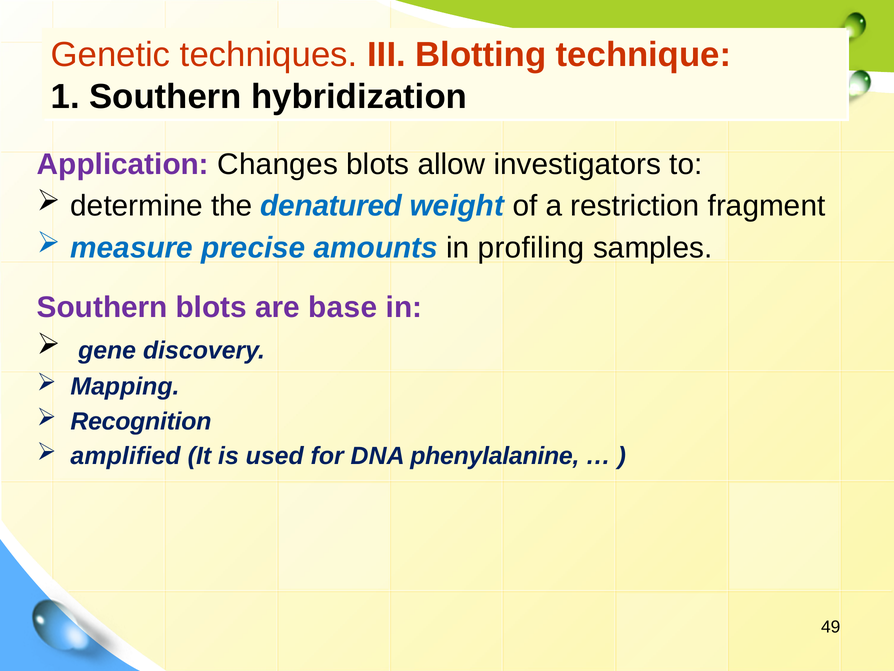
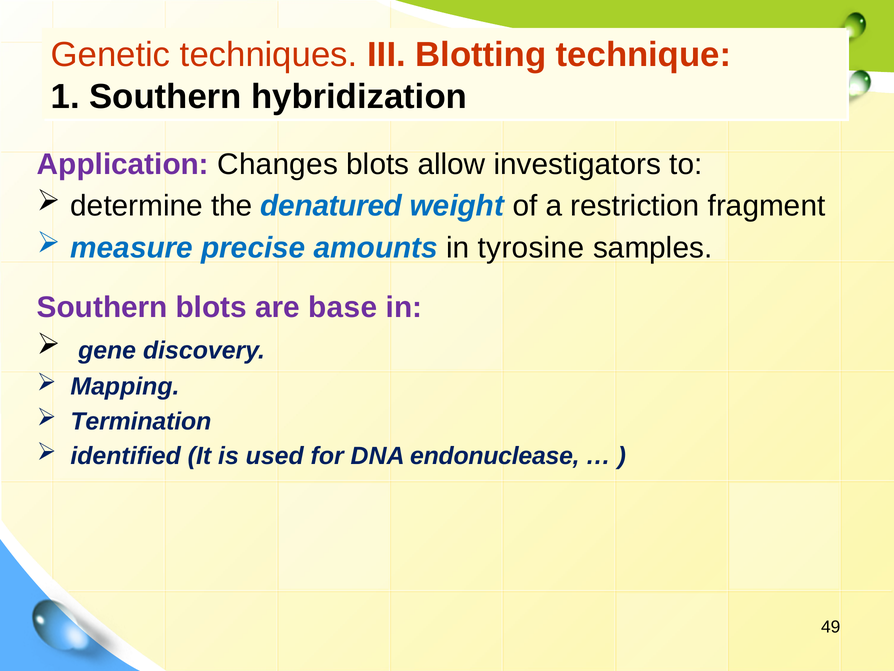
profiling: profiling -> tyrosine
Recognition: Recognition -> Termination
amplified: amplified -> identified
phenylalanine: phenylalanine -> endonuclease
